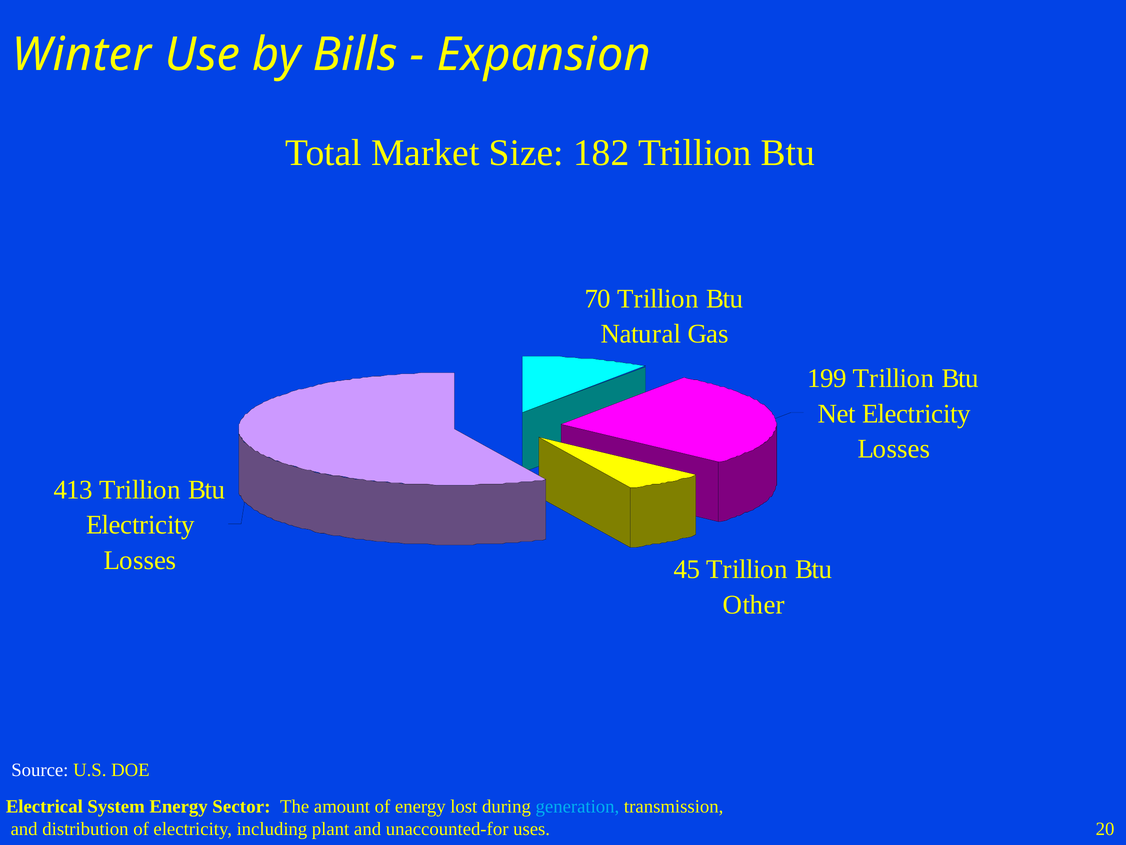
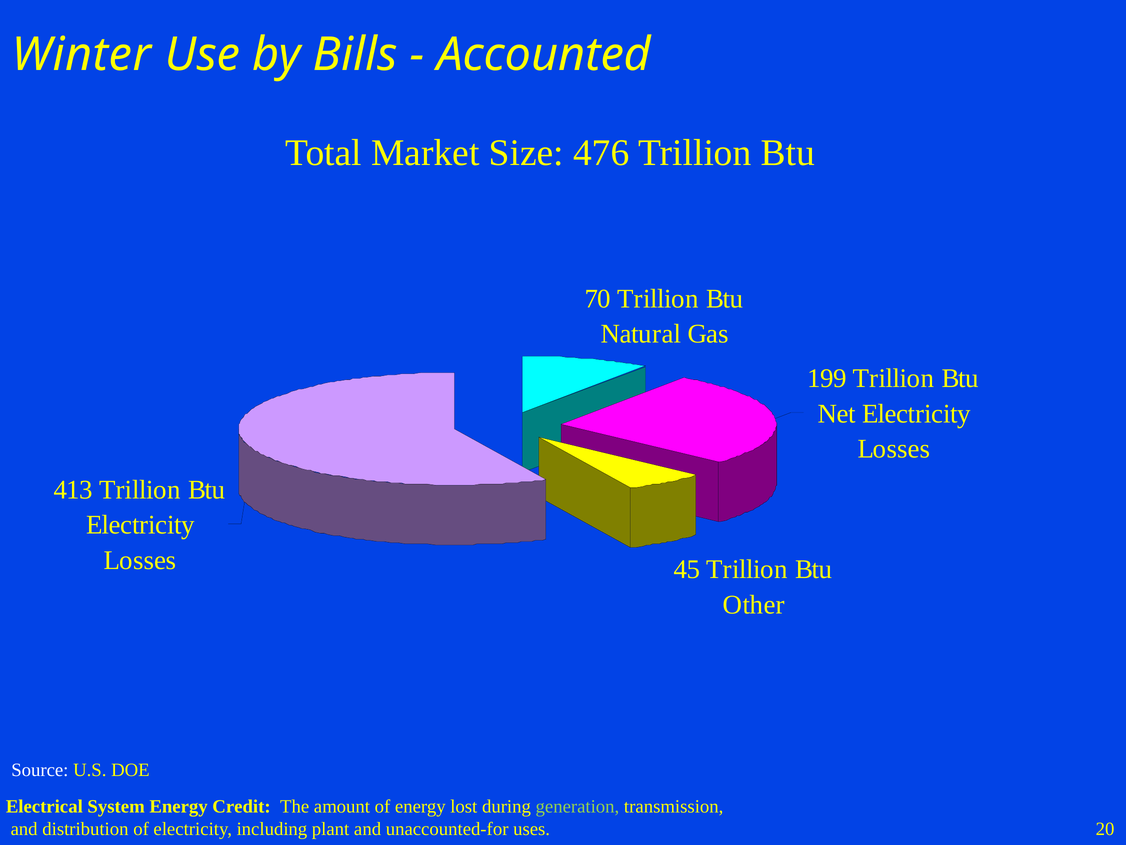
Expansion: Expansion -> Accounted
182: 182 -> 476
Sector: Sector -> Credit
generation colour: light blue -> light green
